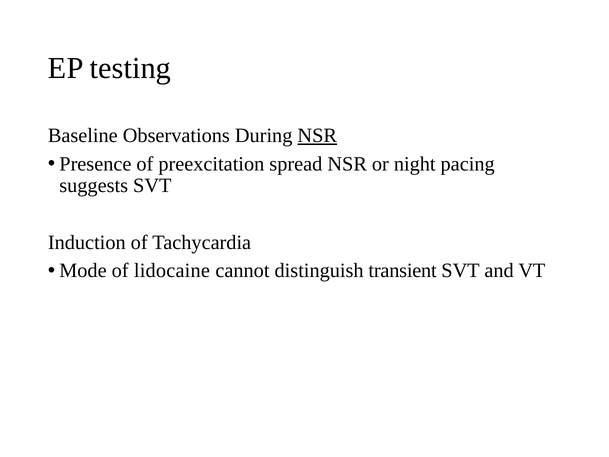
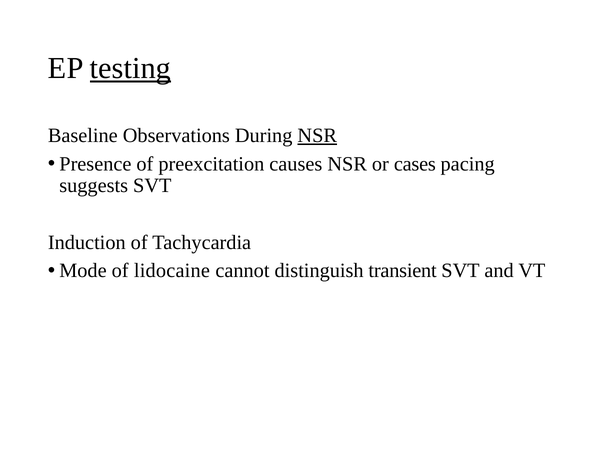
testing underline: none -> present
spread: spread -> causes
night: night -> cases
